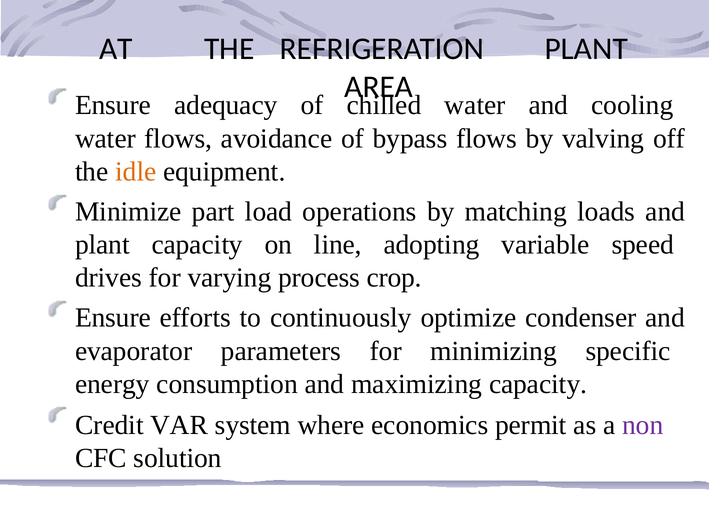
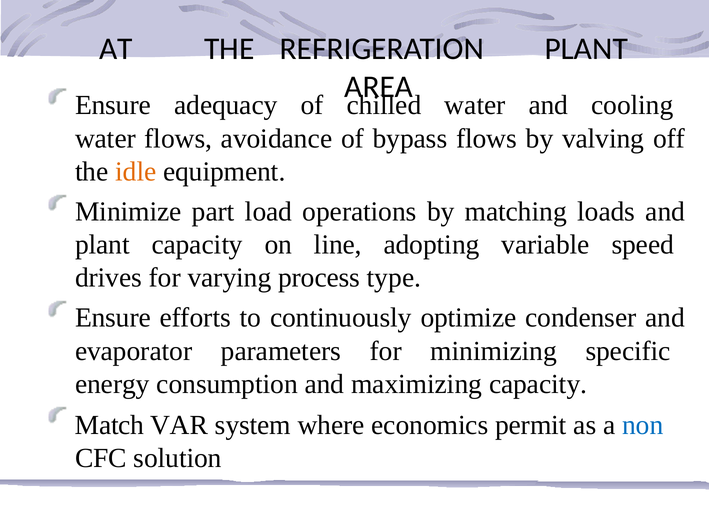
crop: crop -> type
Credit: Credit -> Match
non colour: purple -> blue
